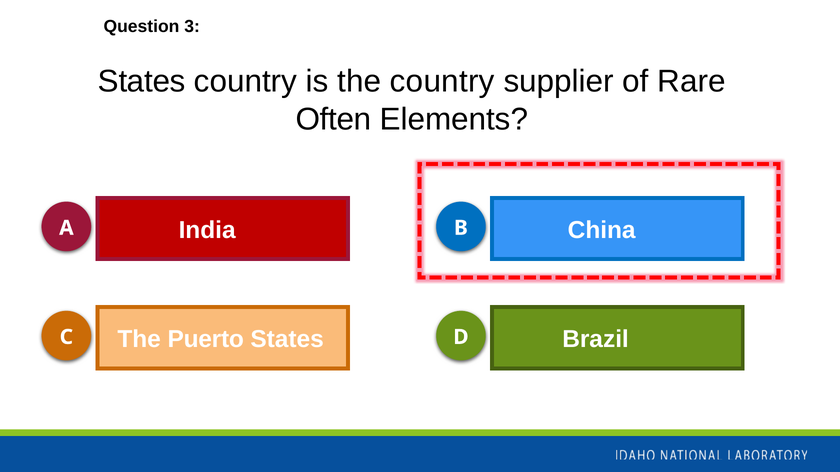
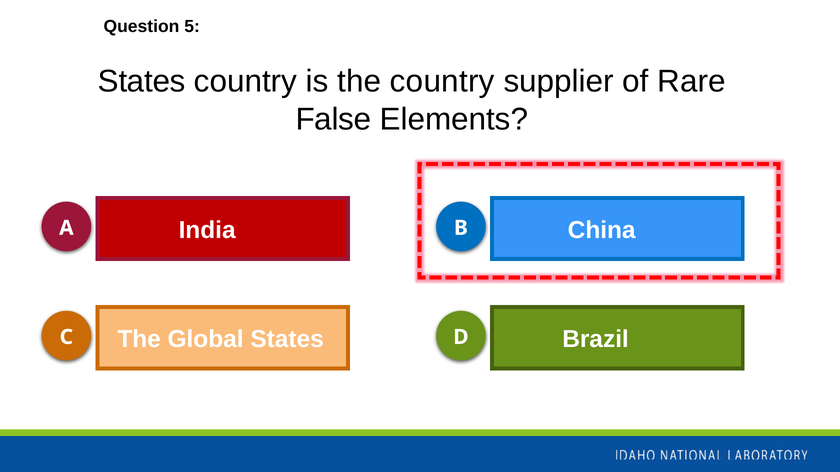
3: 3 -> 5
Often: Often -> False
Puerto: Puerto -> Global
